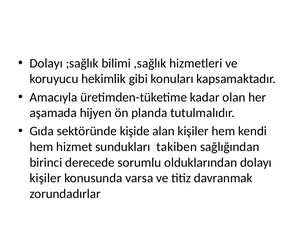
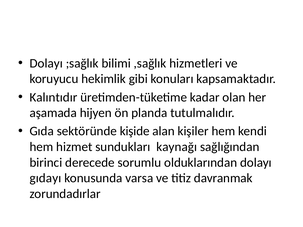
Amacıyla: Amacıyla -> Kalıntıdır
takiben: takiben -> kaynağı
kişiler at (45, 178): kişiler -> gıdayı
